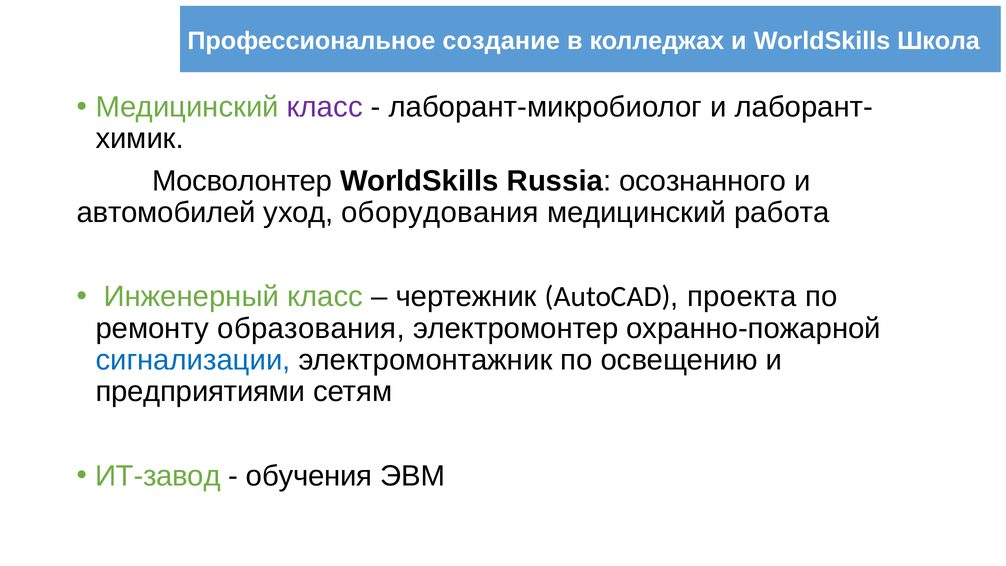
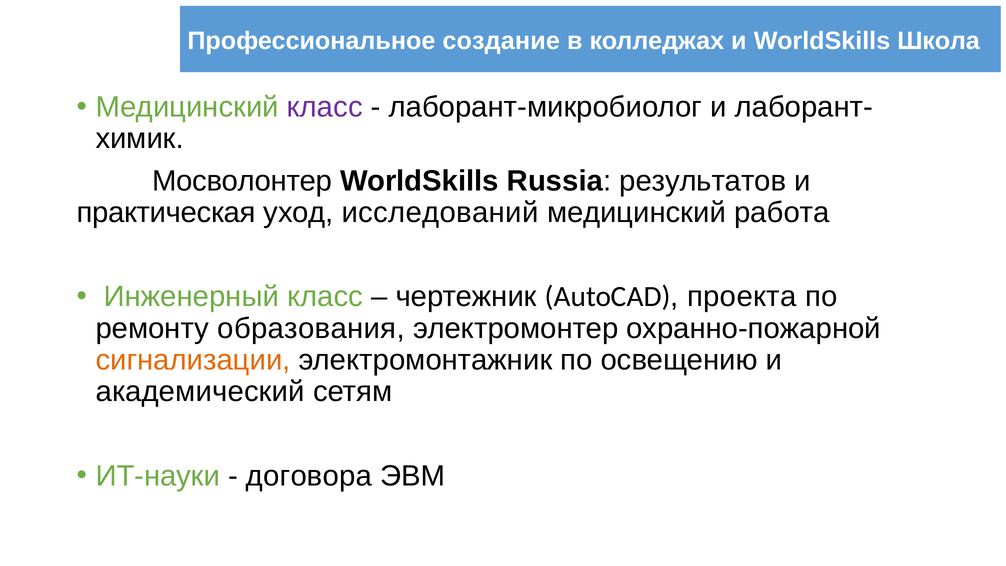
осознанного: осознанного -> результатов
автомобилей: автомобилей -> практическая
оборудования: оборудования -> исследований
сигнализации colour: blue -> orange
предприятиями: предприятиями -> академический
ИТ-завод: ИТ-завод -> ИТ-науки
обучения: обучения -> договора
